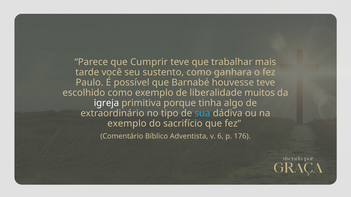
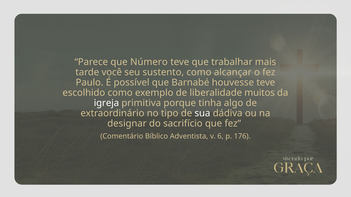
Cumprir: Cumprir -> Número
ganhara: ganhara -> alcançar
sua colour: light blue -> white
exemplo at (127, 124): exemplo -> designar
